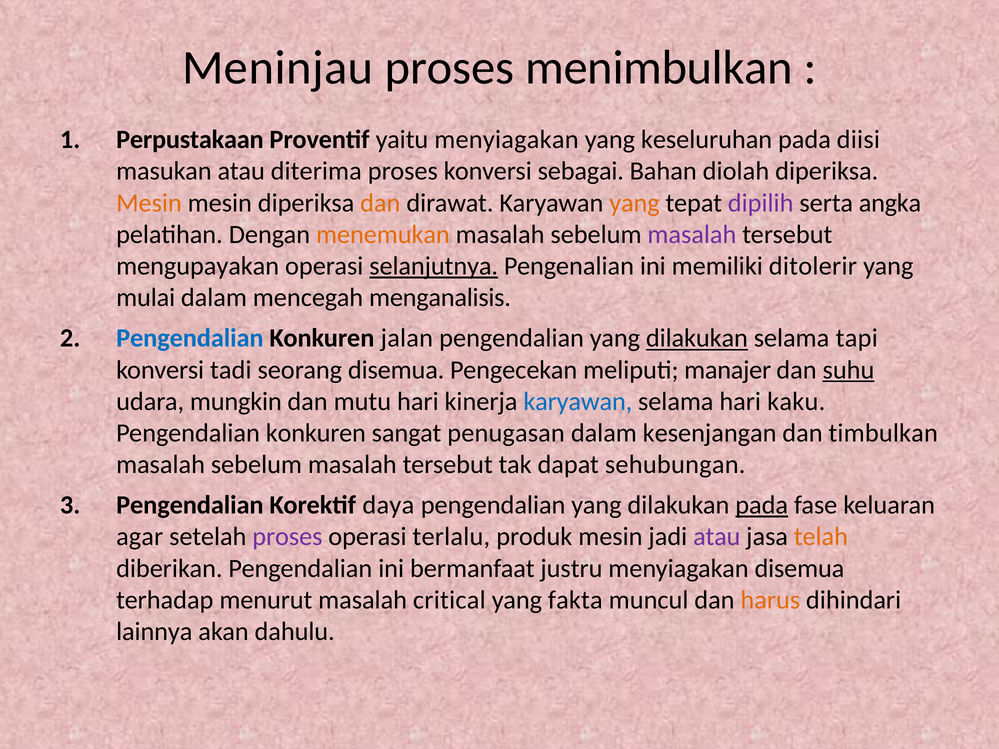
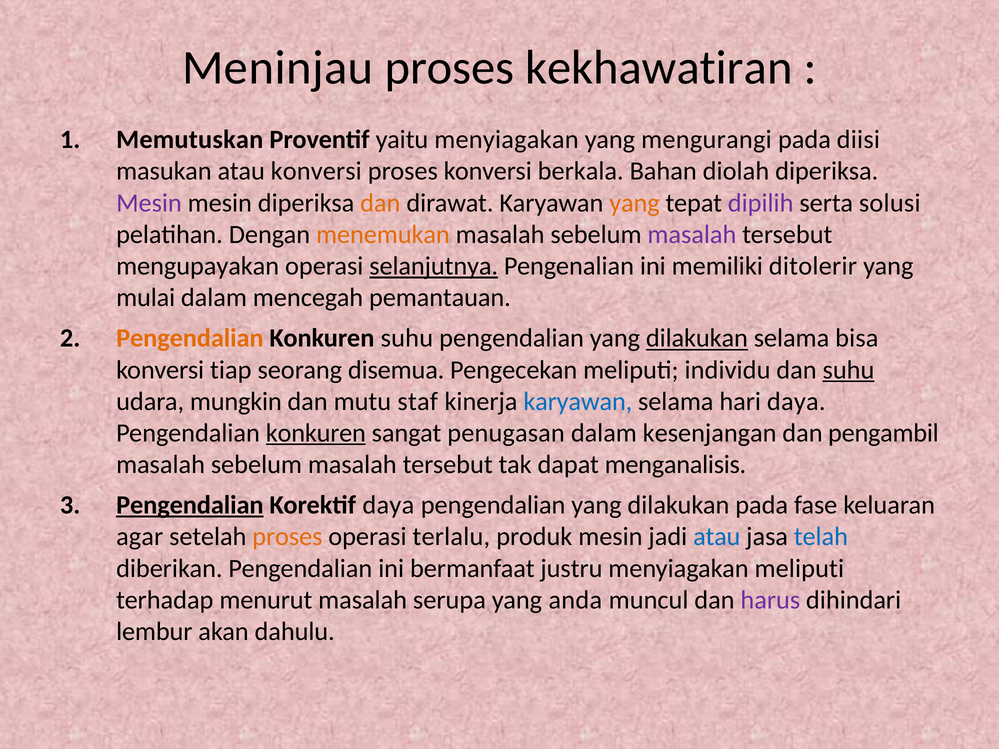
menimbulkan: menimbulkan -> kekhawatiran
Perpustakaan: Perpustakaan -> Memutuskan
keseluruhan: keseluruhan -> mengurangi
atau diterima: diterima -> konversi
sebagai: sebagai -> berkala
Mesin at (149, 203) colour: orange -> purple
angka: angka -> solusi
menganalisis: menganalisis -> pemantauan
Pengendalian at (190, 338) colour: blue -> orange
Konkuren jalan: jalan -> suhu
tapi: tapi -> bisa
tadi: tadi -> tiap
manajer: manajer -> individu
mutu hari: hari -> staf
hari kaku: kaku -> daya
konkuren at (316, 433) underline: none -> present
timbulkan: timbulkan -> pengambil
sehubungan: sehubungan -> menganalisis
Pengendalian at (190, 505) underline: none -> present
pada at (762, 505) underline: present -> none
proses at (287, 537) colour: purple -> orange
atau at (717, 537) colour: purple -> blue
telah colour: orange -> blue
menyiagakan disemua: disemua -> meliputi
critical: critical -> serupa
fakta: fakta -> anda
harus colour: orange -> purple
lainnya: lainnya -> lembur
